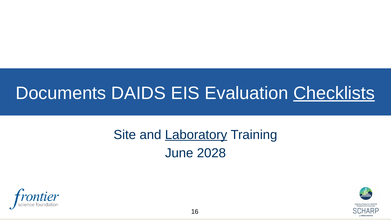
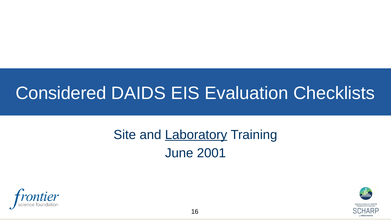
Documents: Documents -> Considered
Checklists underline: present -> none
2028: 2028 -> 2001
